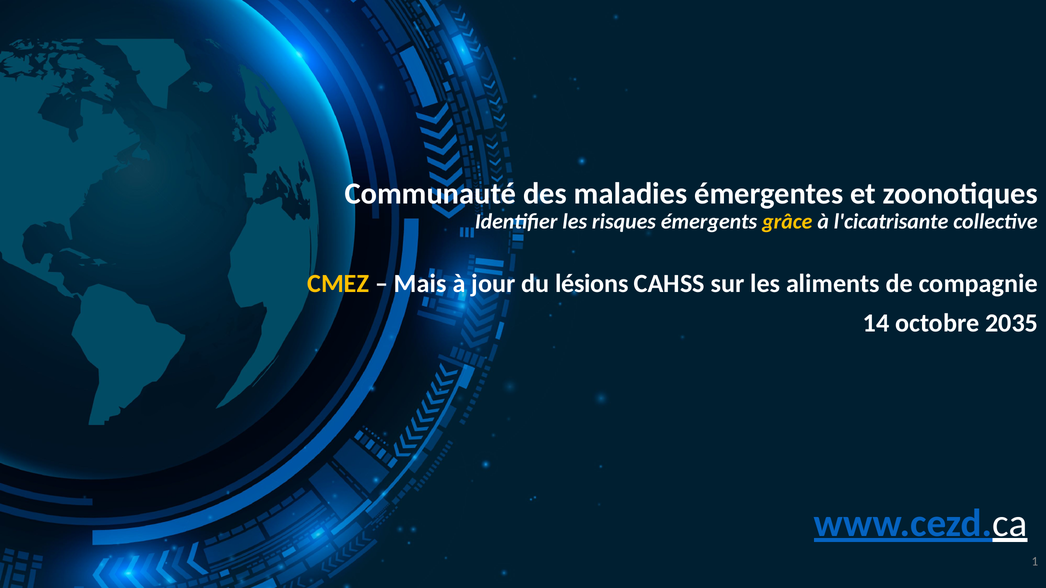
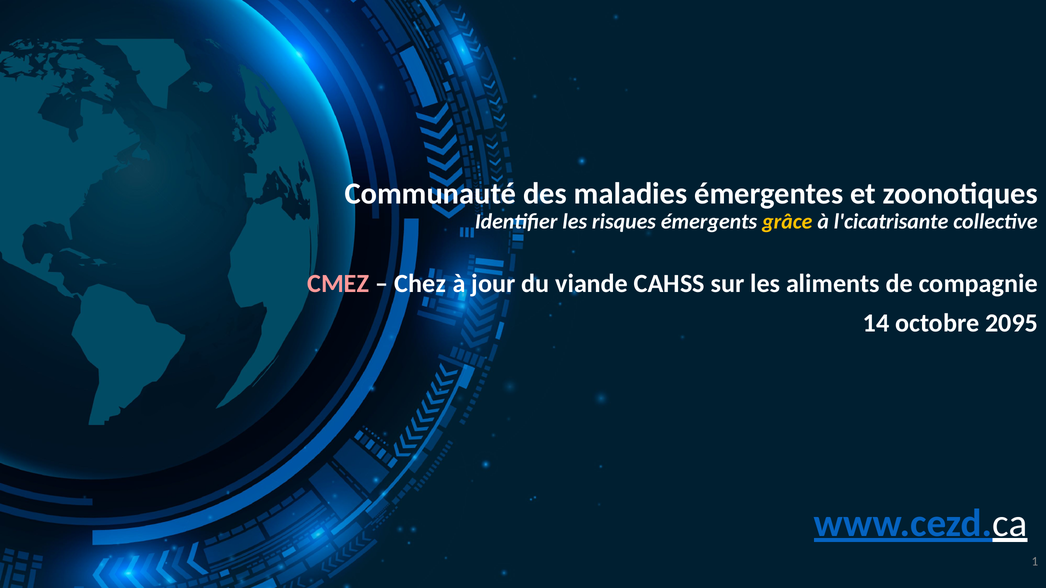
CMEZ colour: yellow -> pink
Mais: Mais -> Chez
lésions: lésions -> viande
2035: 2035 -> 2095
